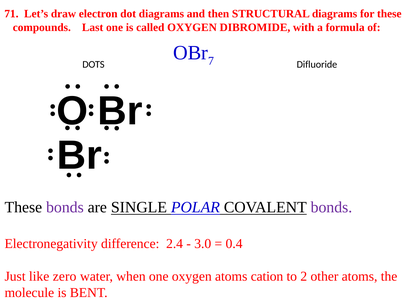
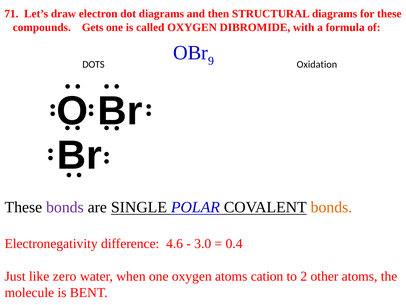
Last: Last -> Gets
7: 7 -> 9
Difluoride: Difluoride -> Oxidation
bonds at (331, 207) colour: purple -> orange
2.4: 2.4 -> 4.6
